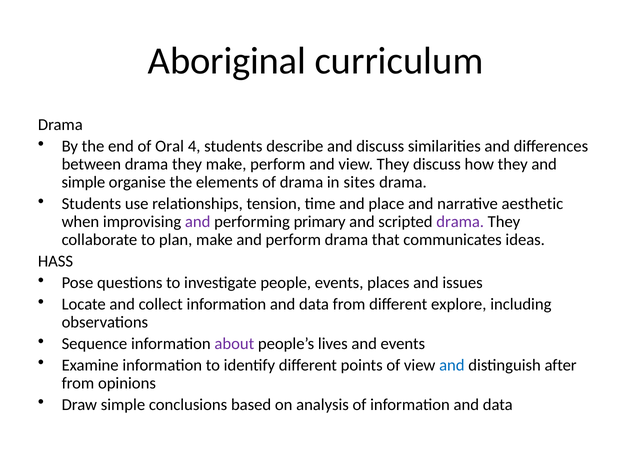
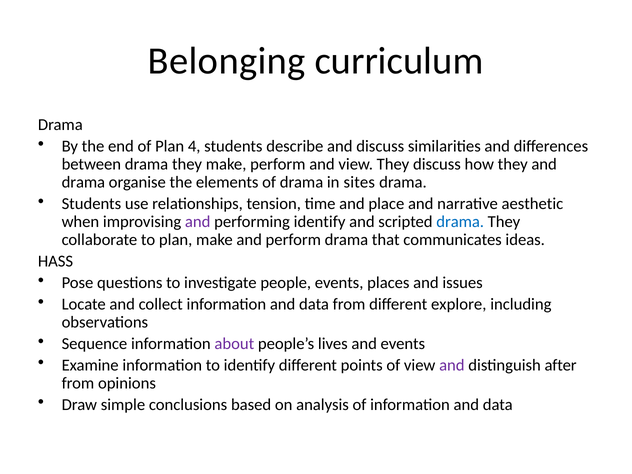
Aboriginal: Aboriginal -> Belonging
of Oral: Oral -> Plan
simple at (83, 182): simple -> drama
performing primary: primary -> identify
drama at (460, 222) colour: purple -> blue
and at (452, 365) colour: blue -> purple
